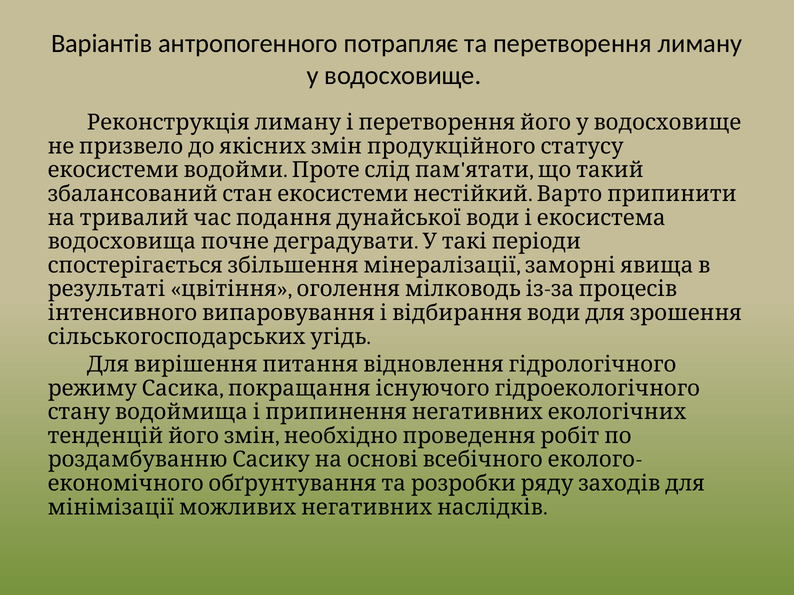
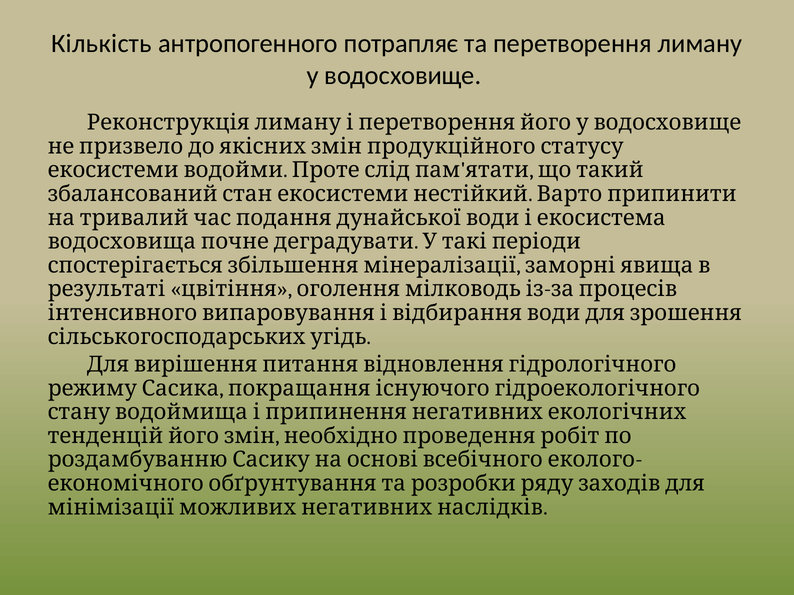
Варіантів: Варіантів -> Кількість
